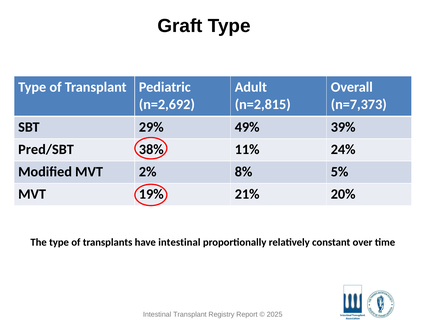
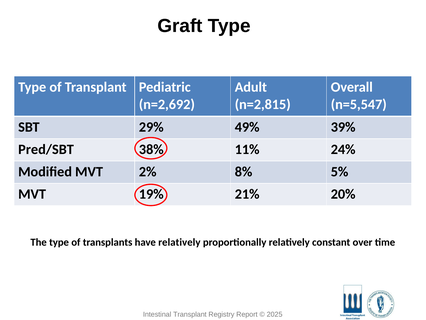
n=7,373: n=7,373 -> n=5,547
have intestinal: intestinal -> relatively
